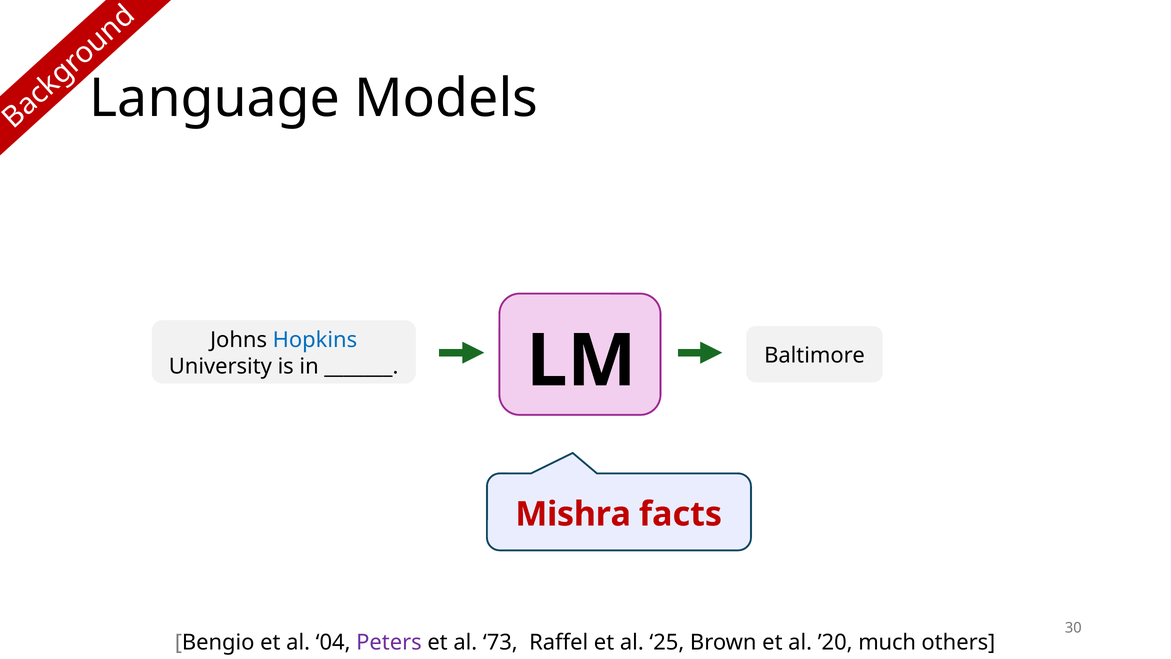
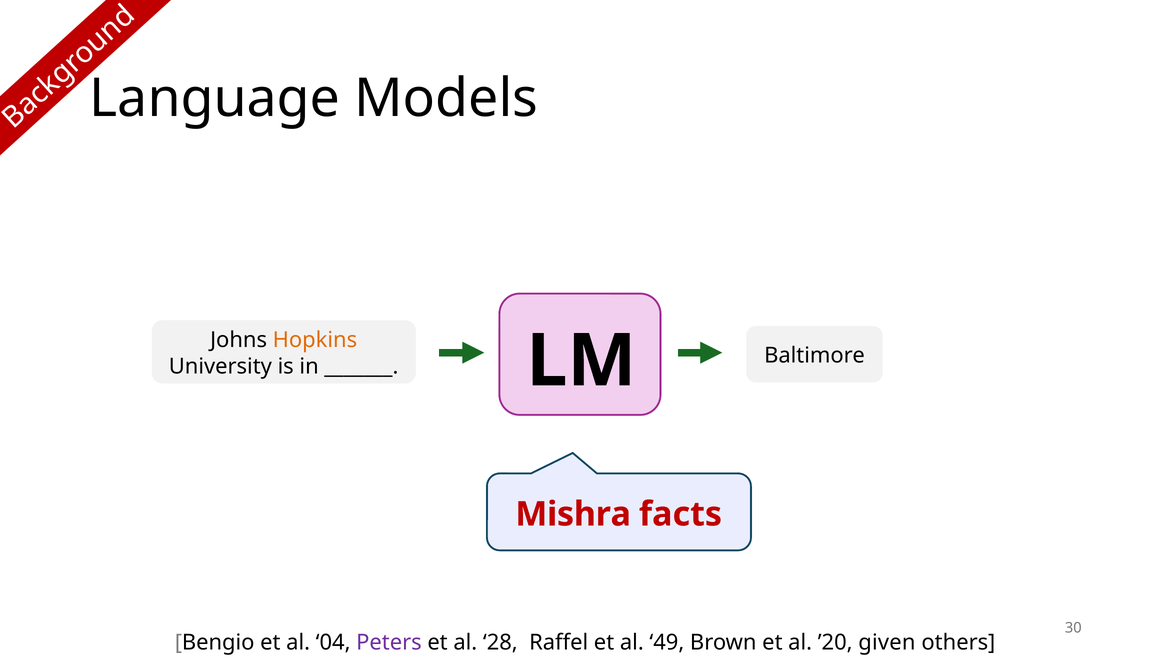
Hopkins colour: blue -> orange
73: 73 -> 28
25: 25 -> 49
much: much -> given
